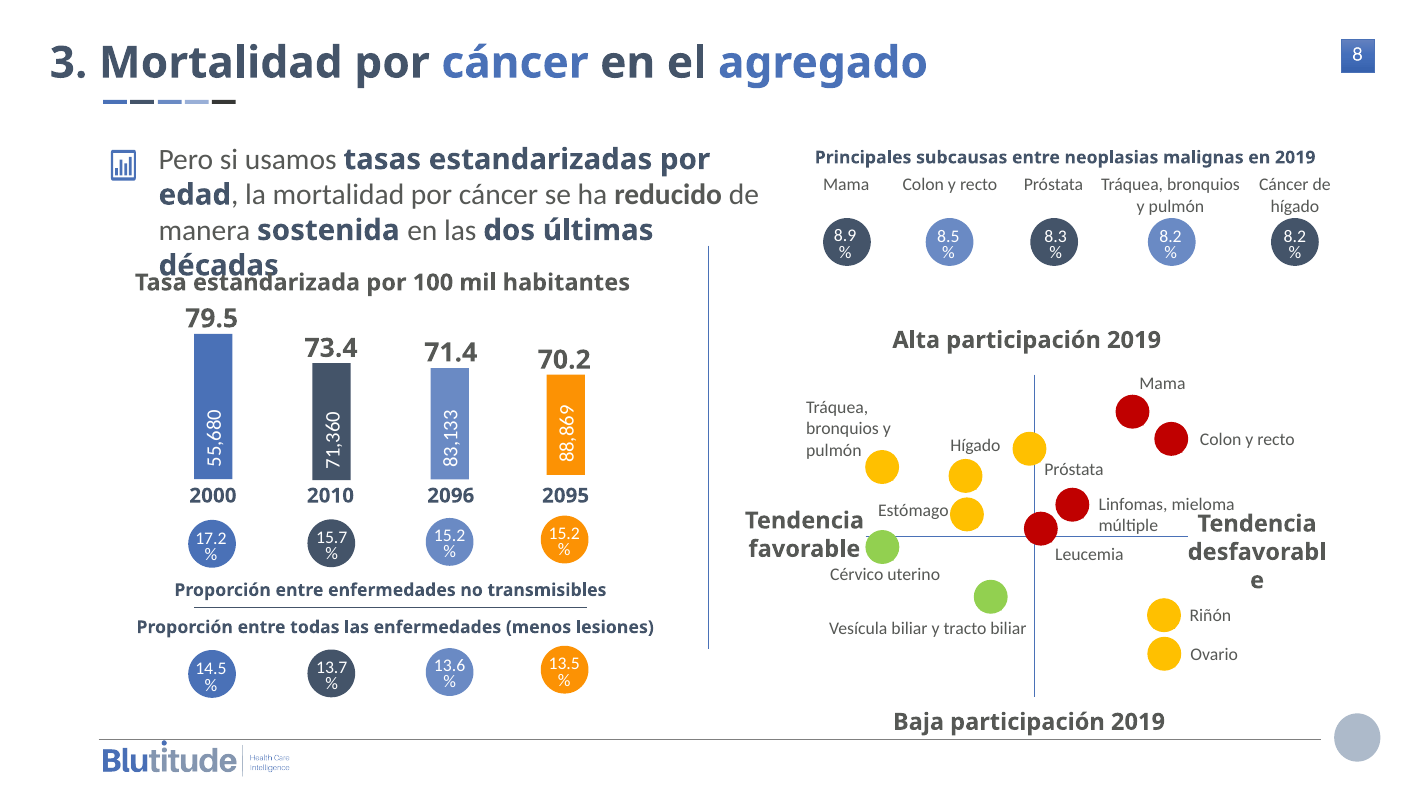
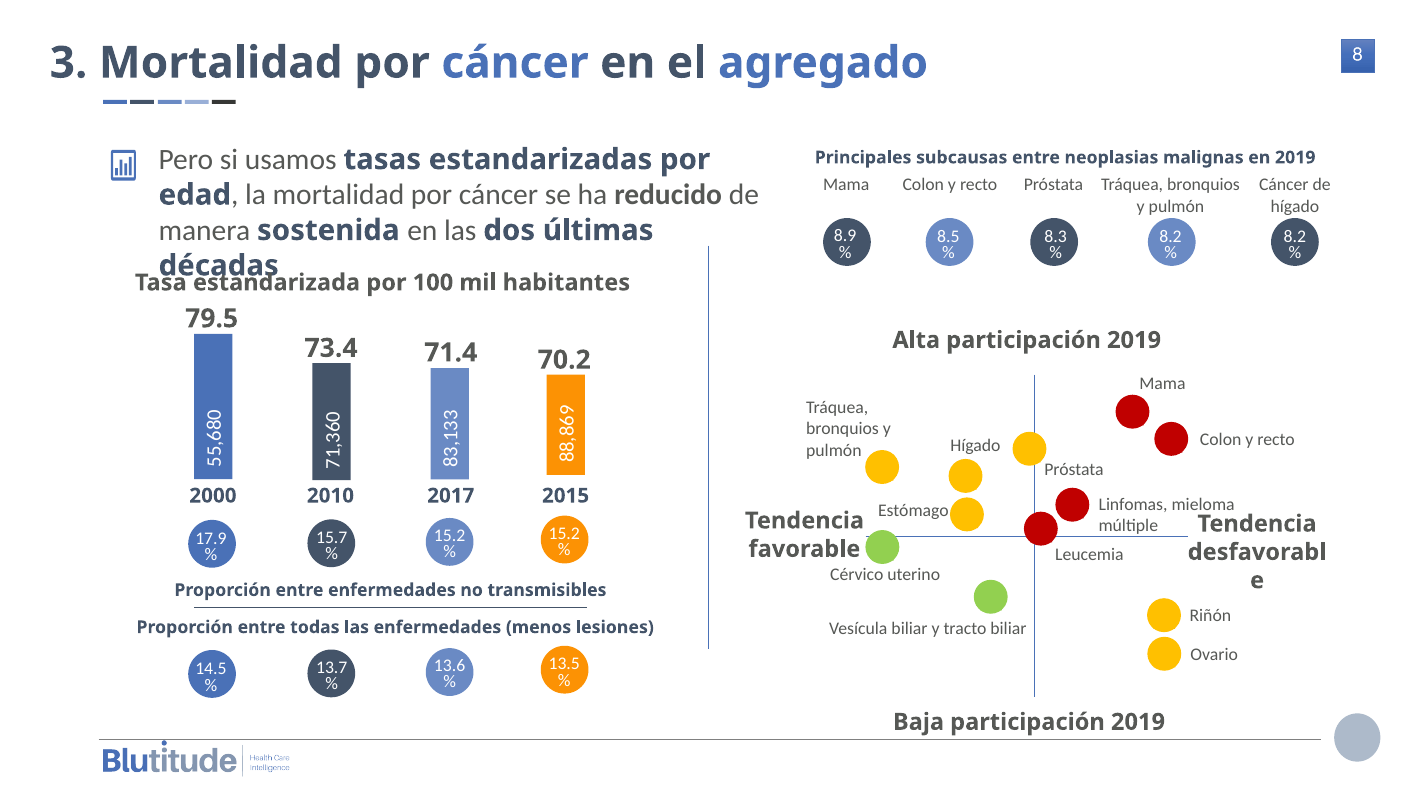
2096: 2096 -> 2017
2095: 2095 -> 2015
17.2: 17.2 -> 17.9
